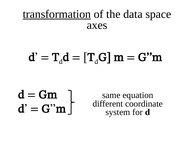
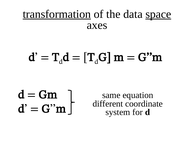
space underline: none -> present
